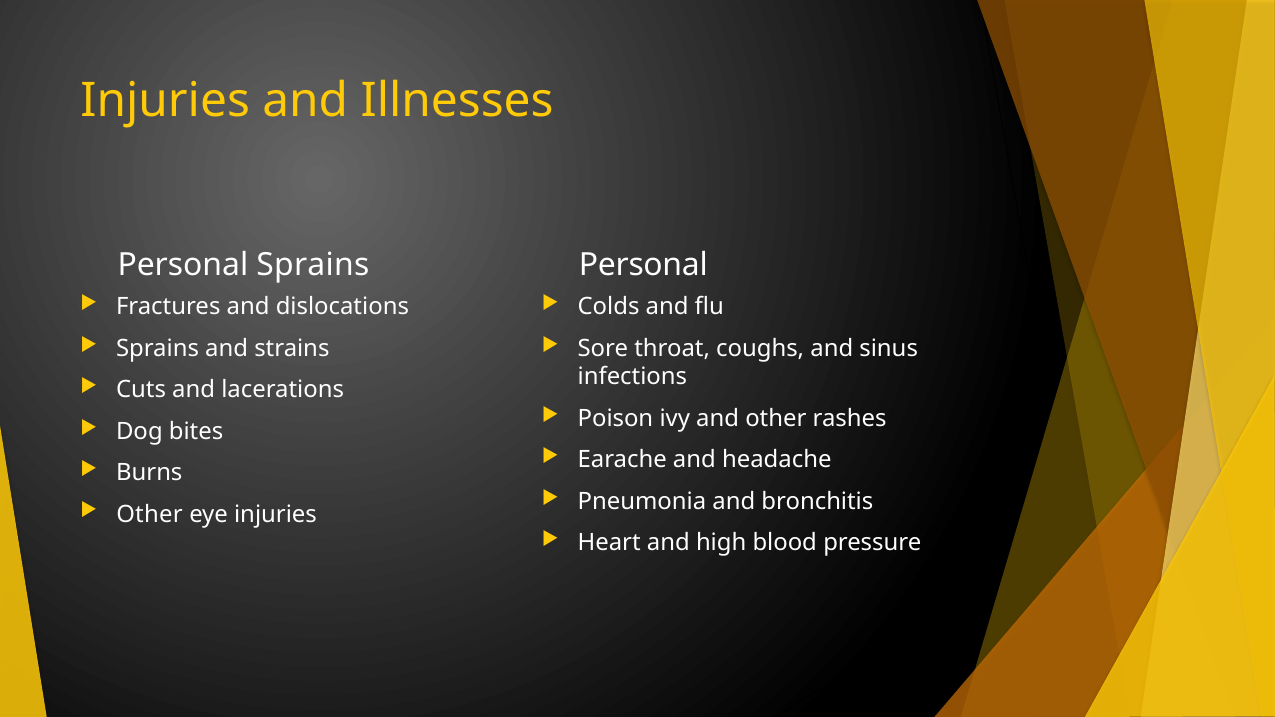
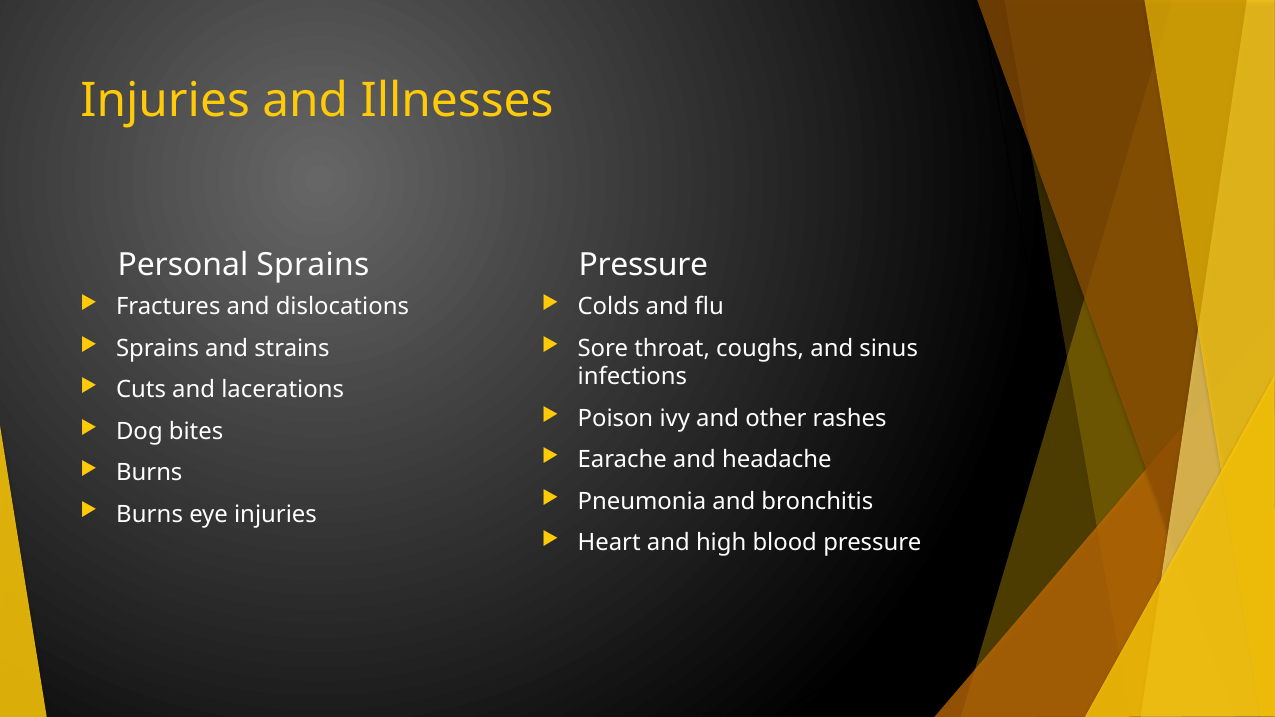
Personal at (643, 265): Personal -> Pressure
Other at (149, 514): Other -> Burns
